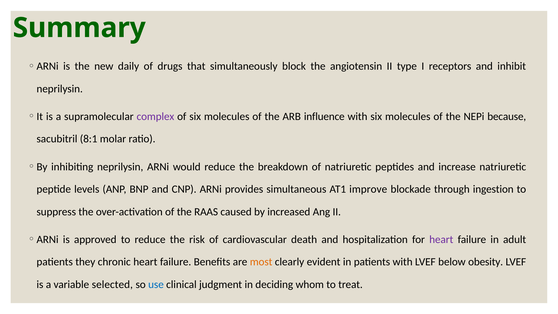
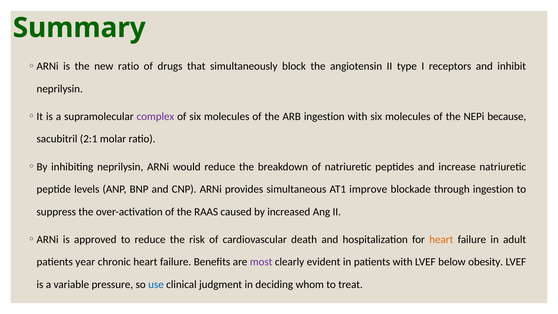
new daily: daily -> ratio
ARB influence: influence -> ingestion
8:1: 8:1 -> 2:1
heart at (441, 239) colour: purple -> orange
they: they -> year
most colour: orange -> purple
selected: selected -> pressure
